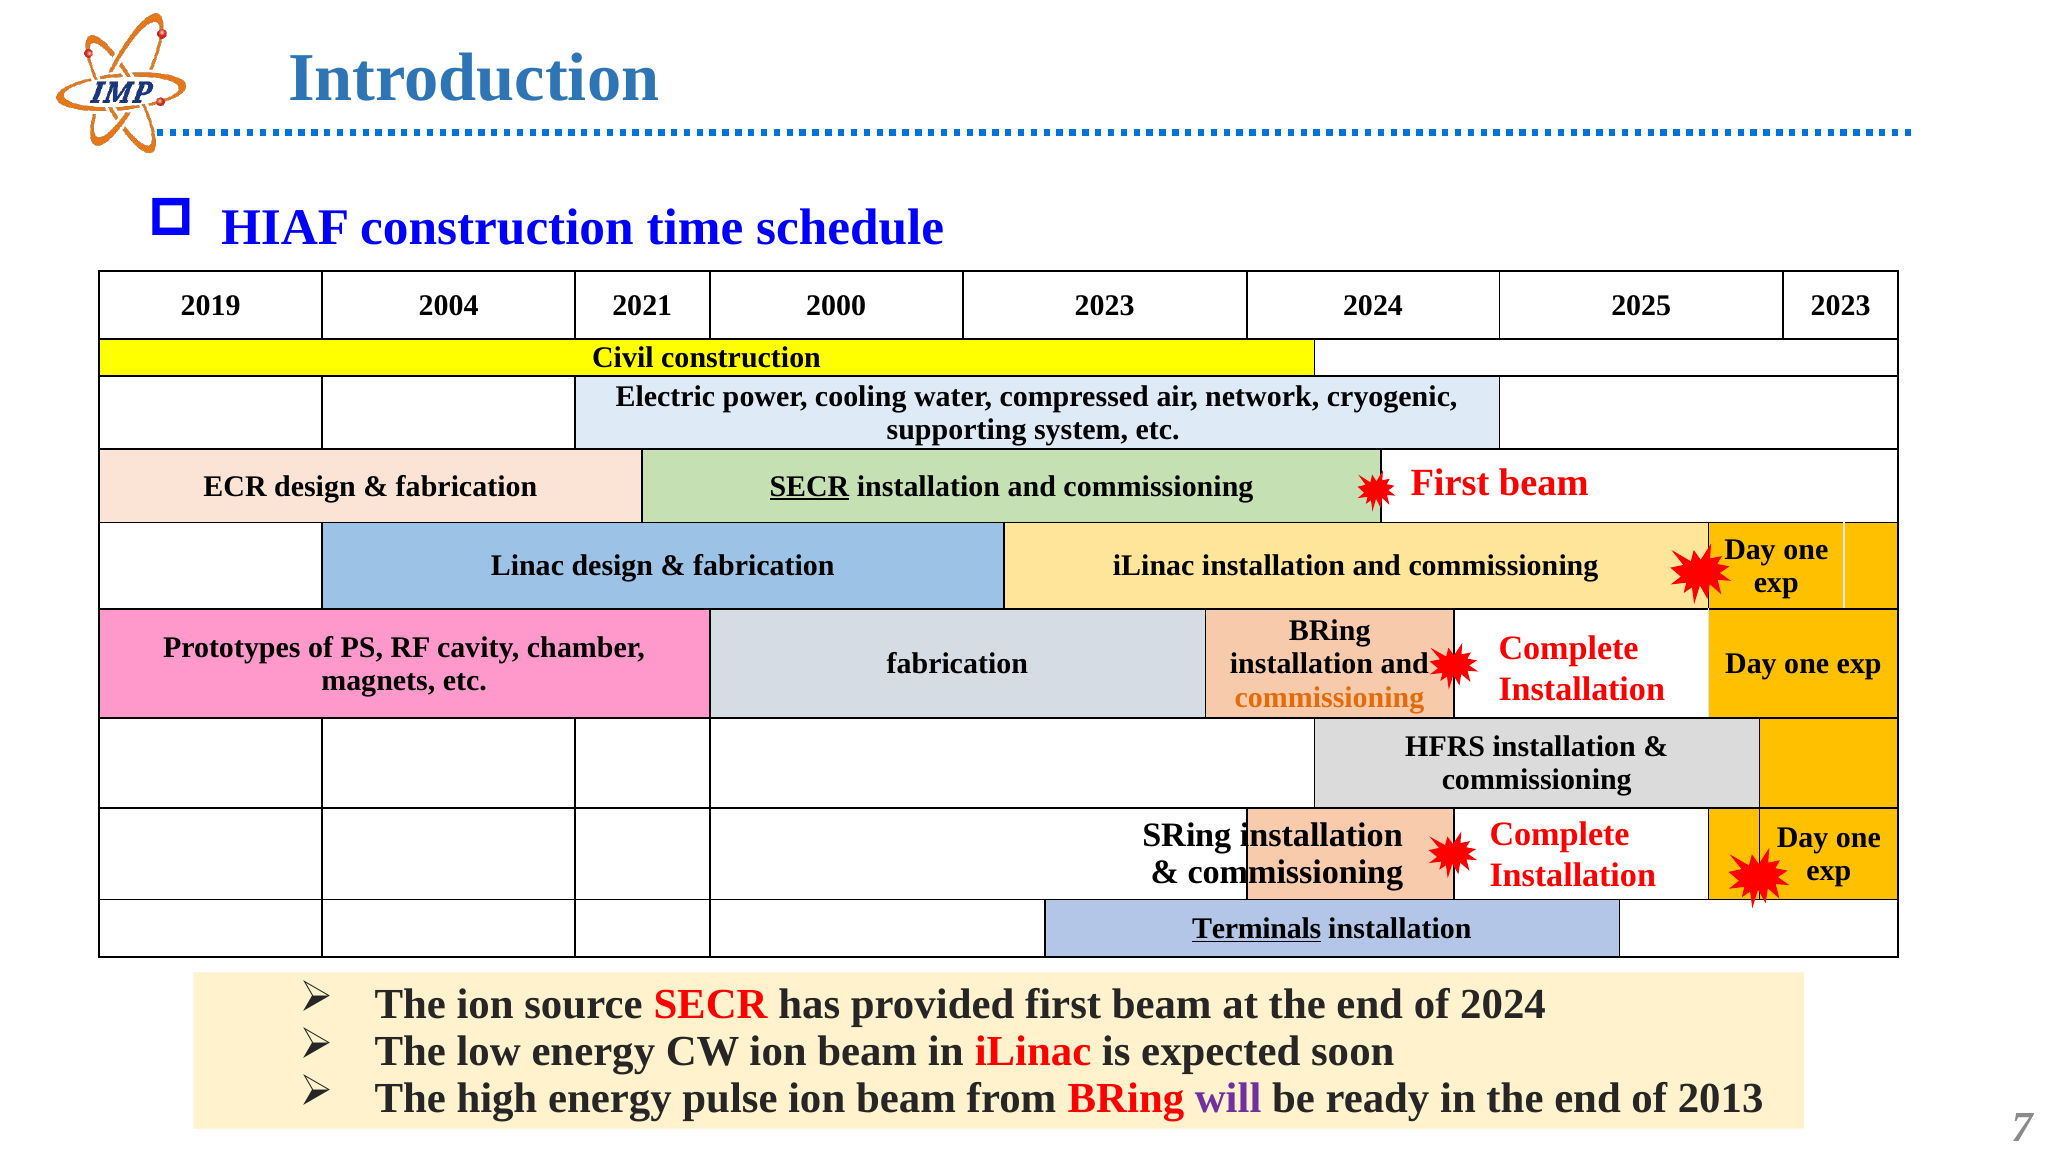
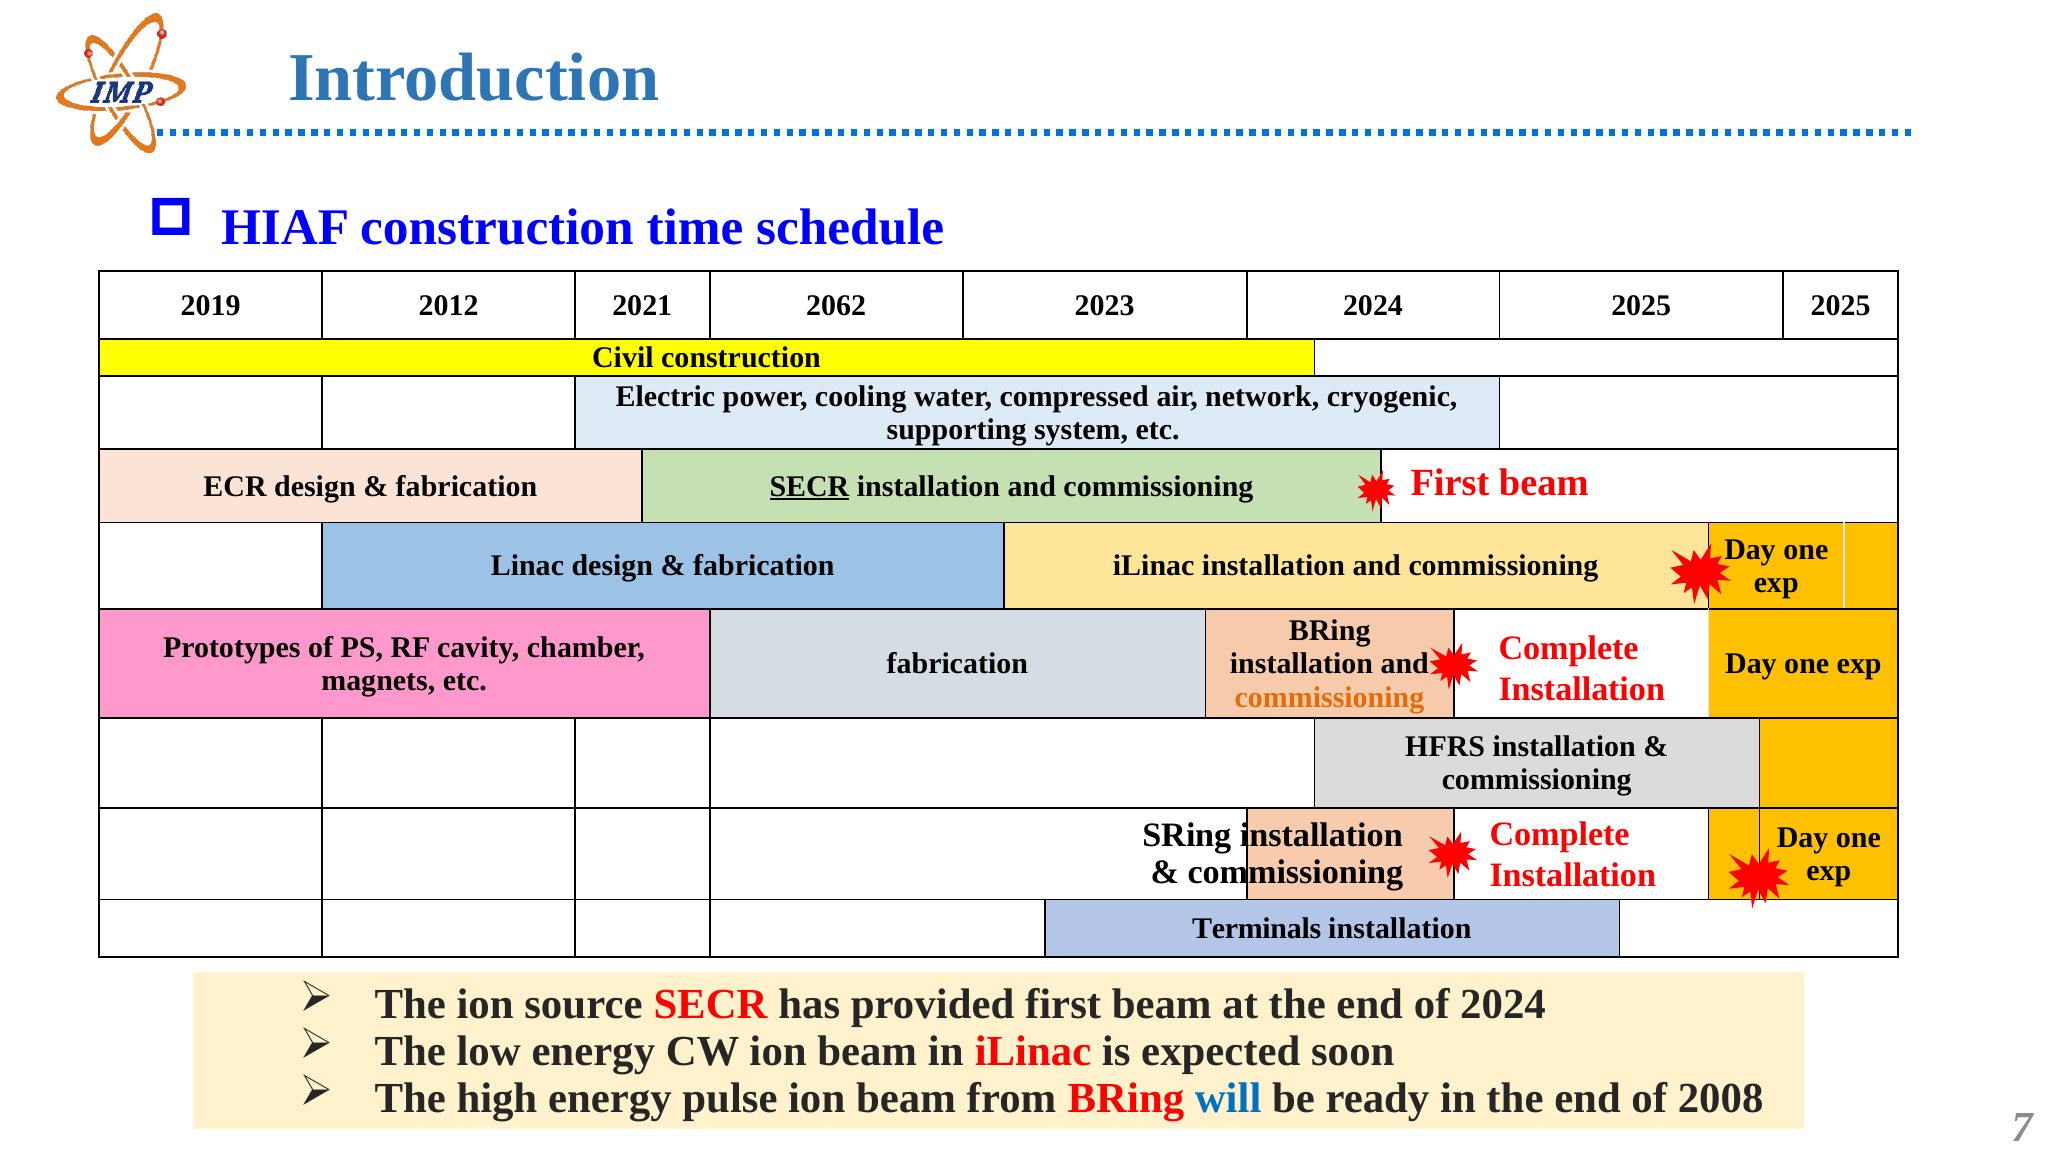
2004: 2004 -> 2012
2000: 2000 -> 2062
2025 2023: 2023 -> 2025
Terminals underline: present -> none
will colour: purple -> blue
2013: 2013 -> 2008
